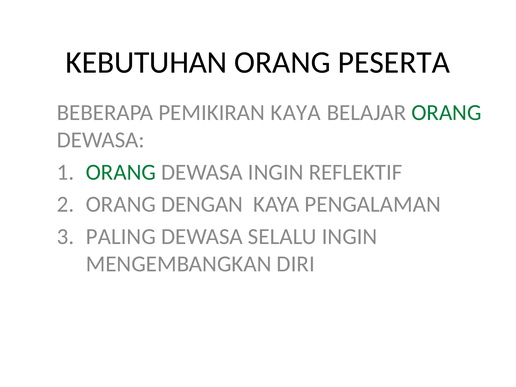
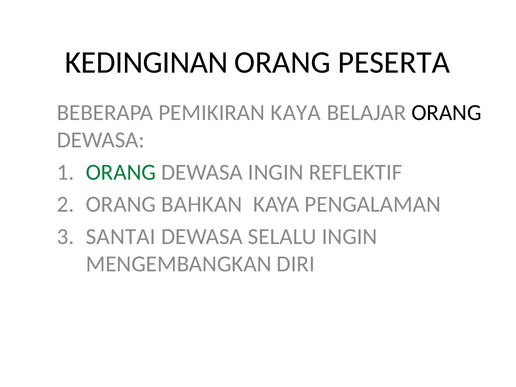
KEBUTUHAN: KEBUTUHAN -> KEDINGINAN
ORANG at (446, 113) colour: green -> black
DENGAN: DENGAN -> BAHKAN
PALING: PALING -> SANTAI
